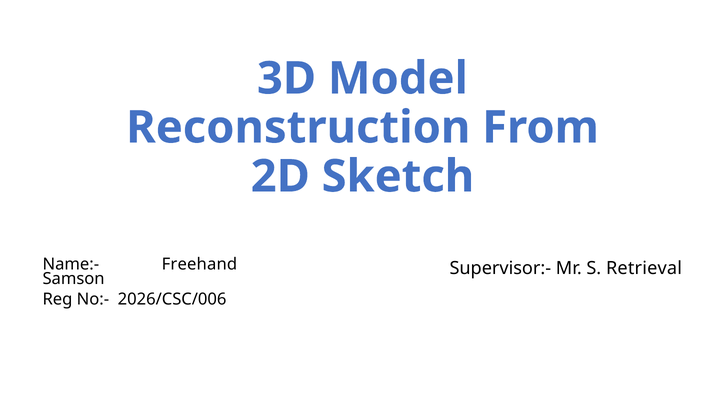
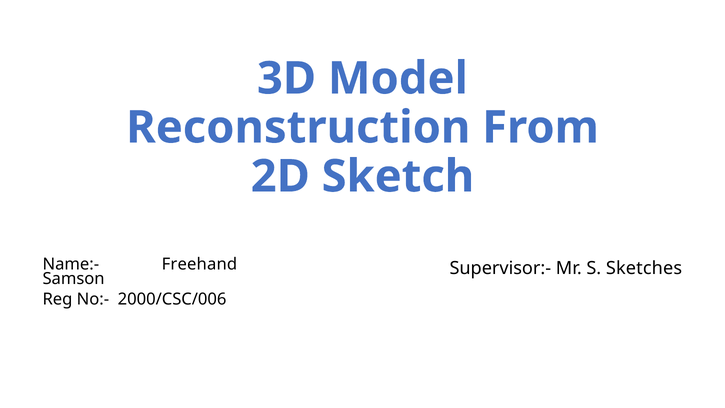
Retrieval: Retrieval -> Sketches
2026/CSC/006: 2026/CSC/006 -> 2000/CSC/006
